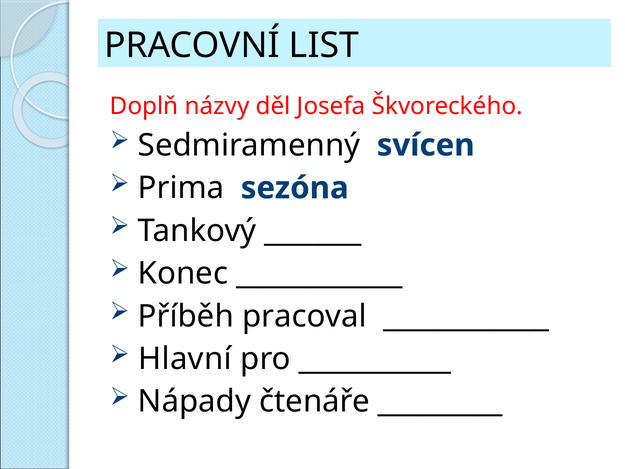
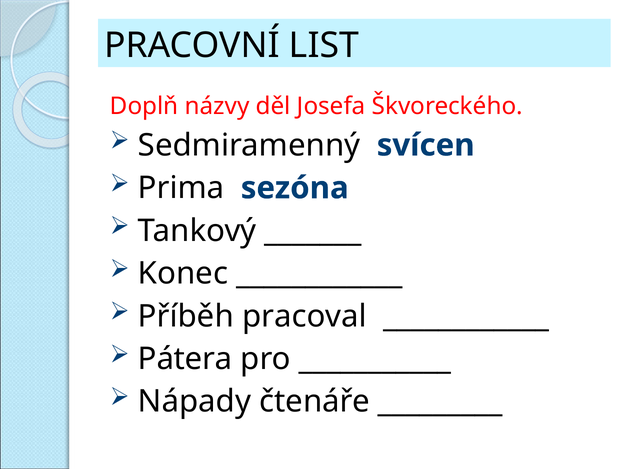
Hlavní: Hlavní -> Pátera
